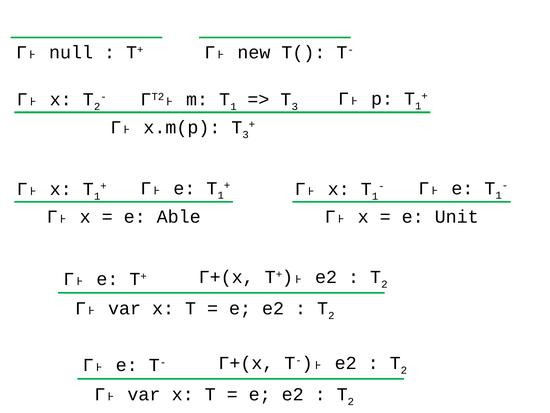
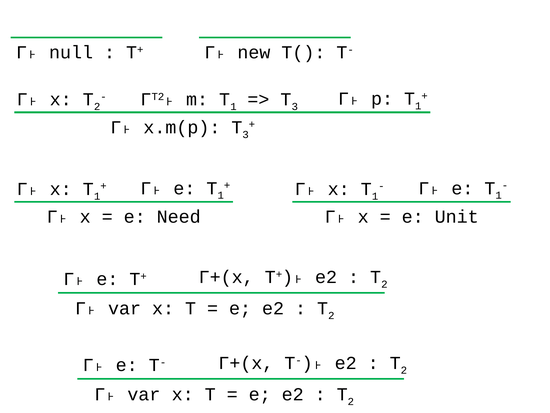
Able: Able -> Need
